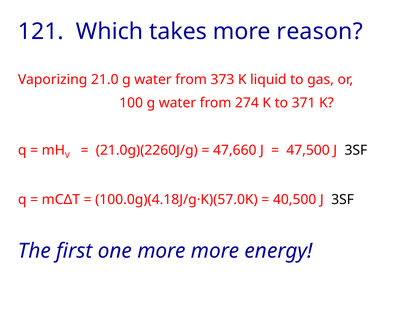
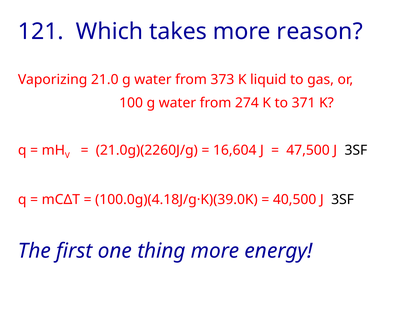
47,660: 47,660 -> 16,604
100.0g)(4.18J/g·K)(57.0K: 100.0g)(4.18J/g·K)(57.0K -> 100.0g)(4.18J/g·K)(39.0K
one more: more -> thing
